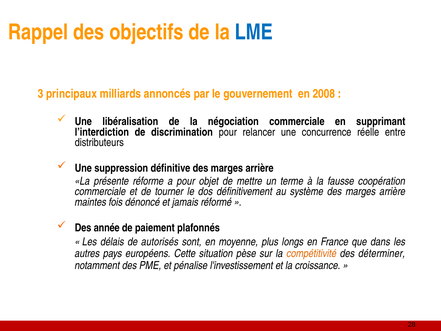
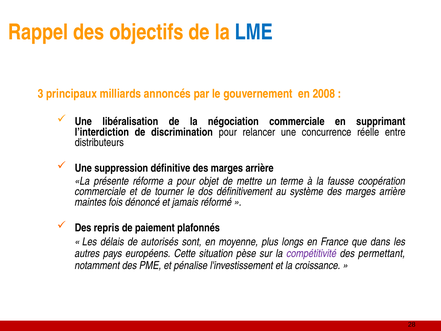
année: année -> repris
compétitivité colour: orange -> purple
déterminer: déterminer -> permettant
